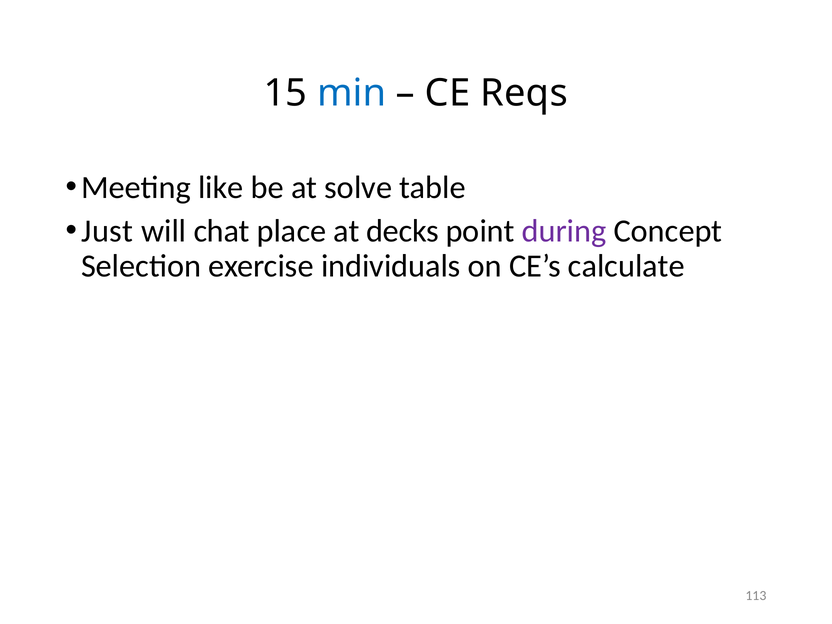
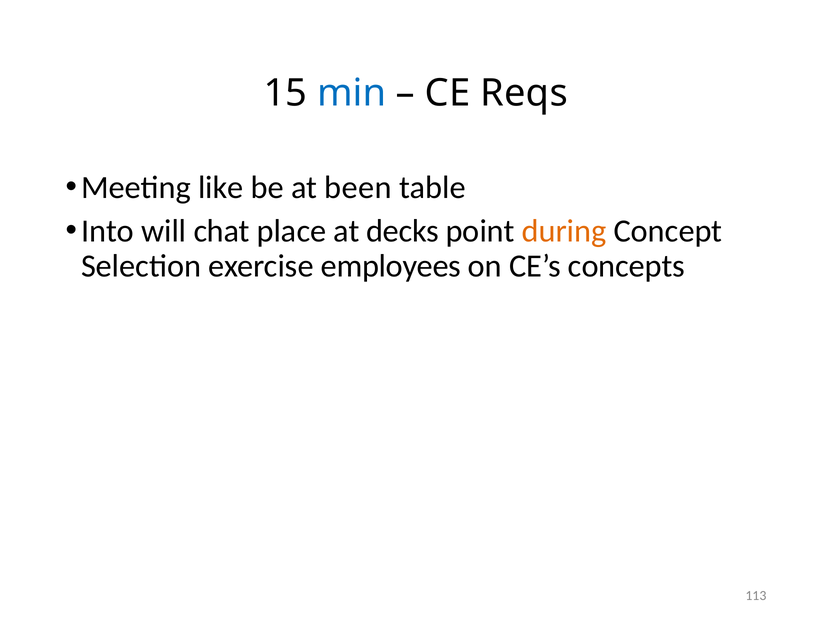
solve: solve -> been
Just: Just -> Into
during colour: purple -> orange
individuals: individuals -> employees
calculate: calculate -> concepts
